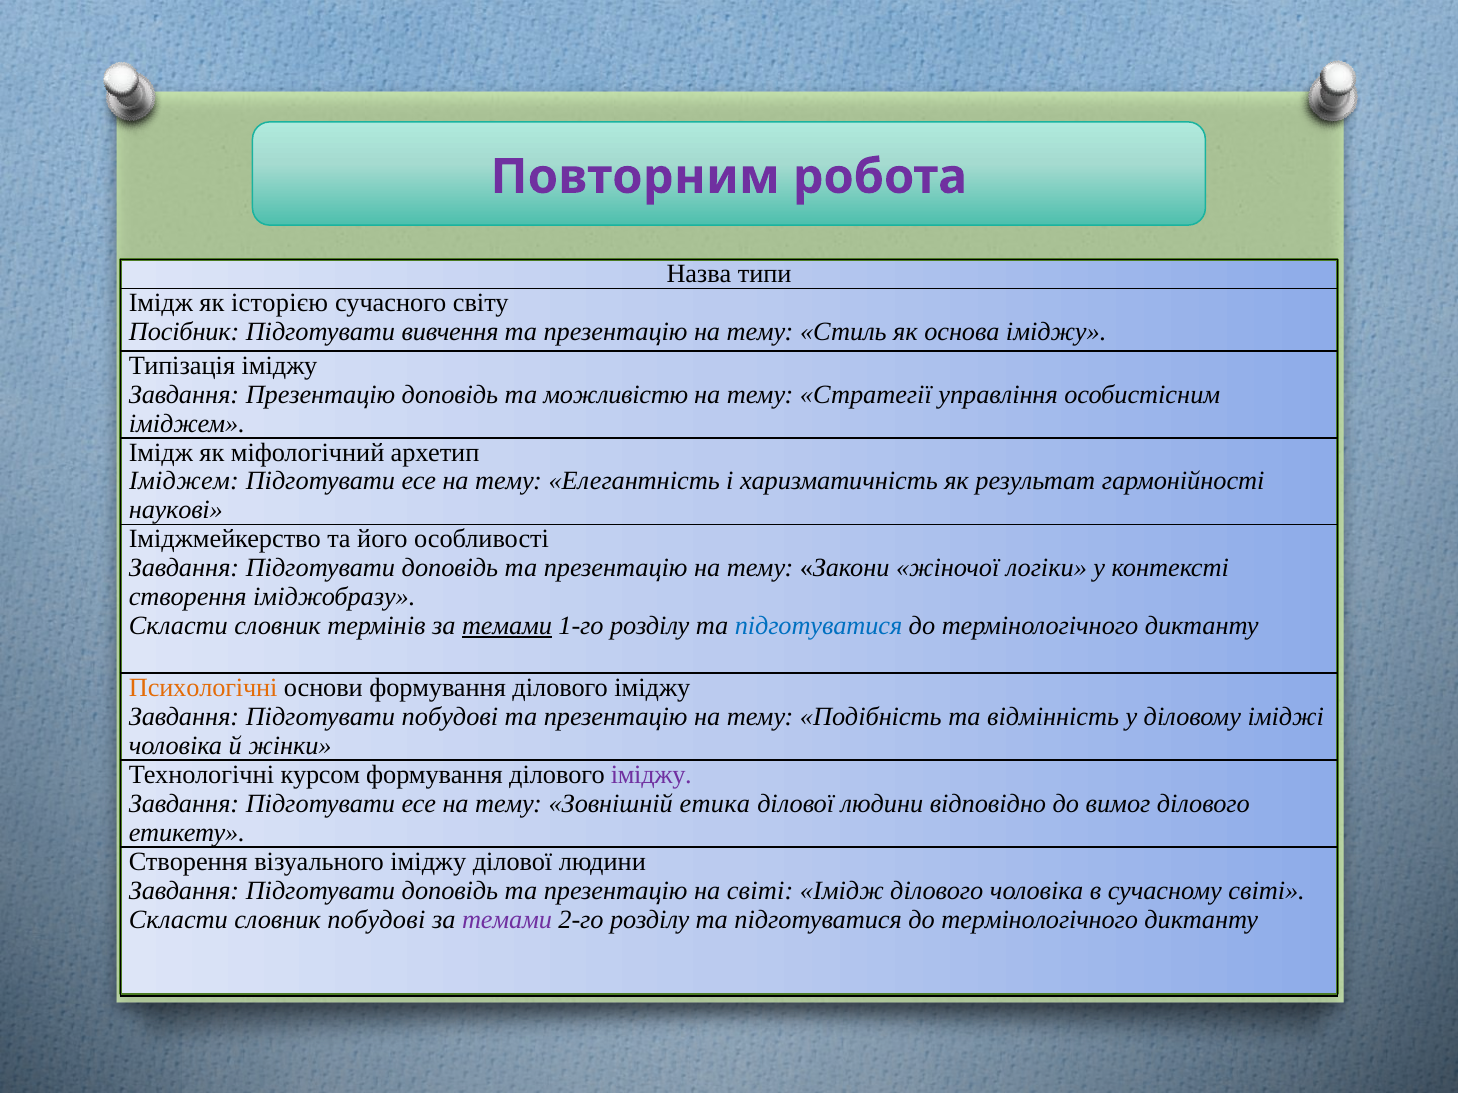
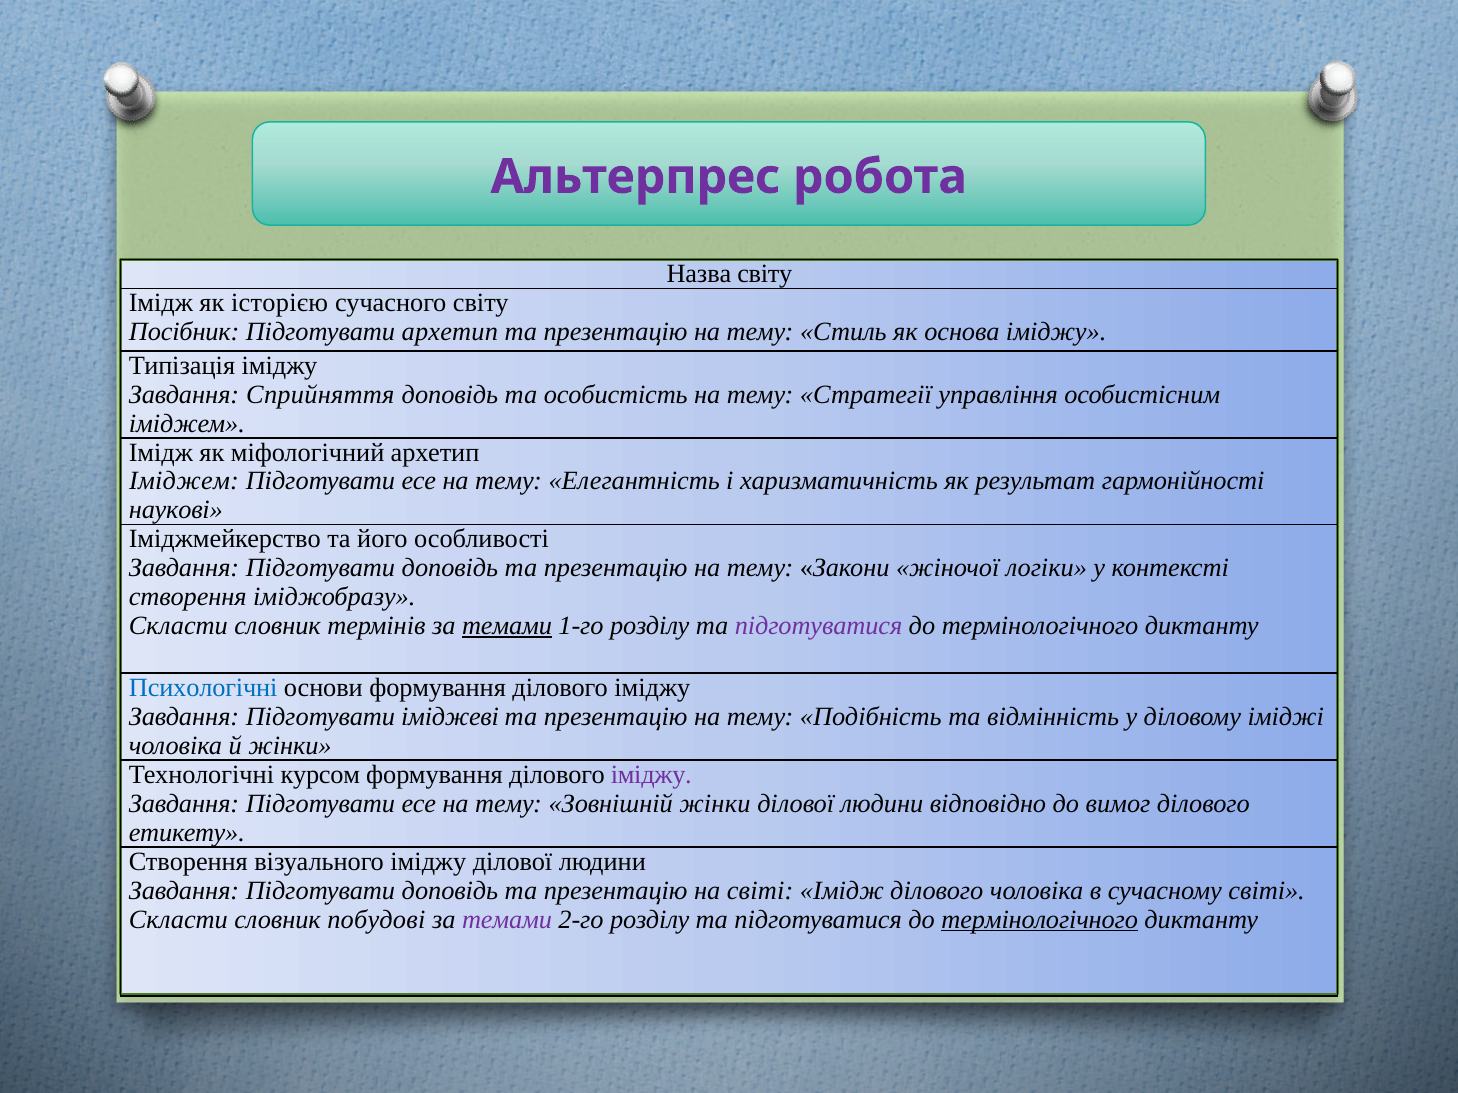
Повторним: Повторним -> Альтерпрес
Назва типи: типи -> світу
Підготувати вивчення: вивчення -> архетип
Завдання Презентацію: Презентацію -> Сприйняття
можливістю: можливістю -> особистість
підготуватися at (819, 626) colour: blue -> purple
Психологічні colour: orange -> blue
Підготувати побудові: побудові -> іміджеві
Зовнішній етика: етика -> жінки
термінологічного at (1040, 920) underline: none -> present
